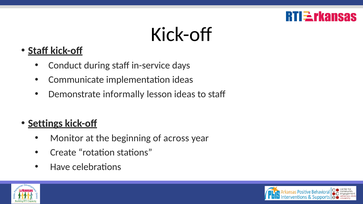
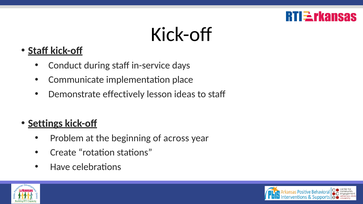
implementation ideas: ideas -> place
informally: informally -> effectively
Monitor: Monitor -> Problem
